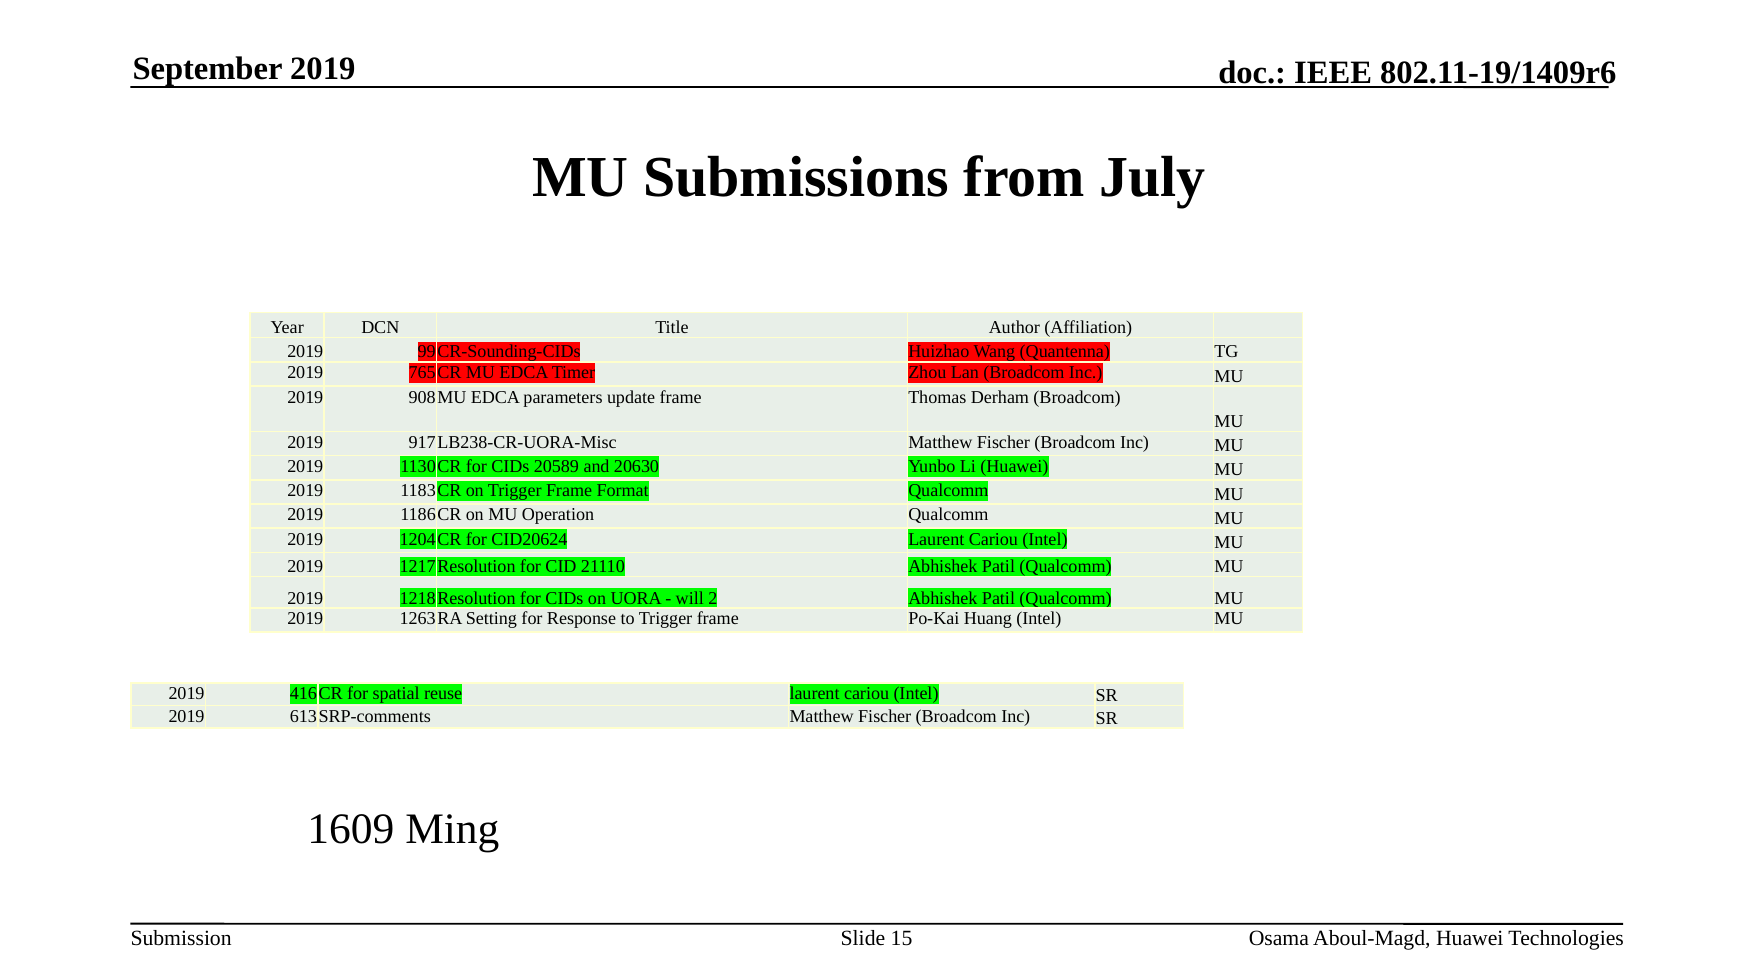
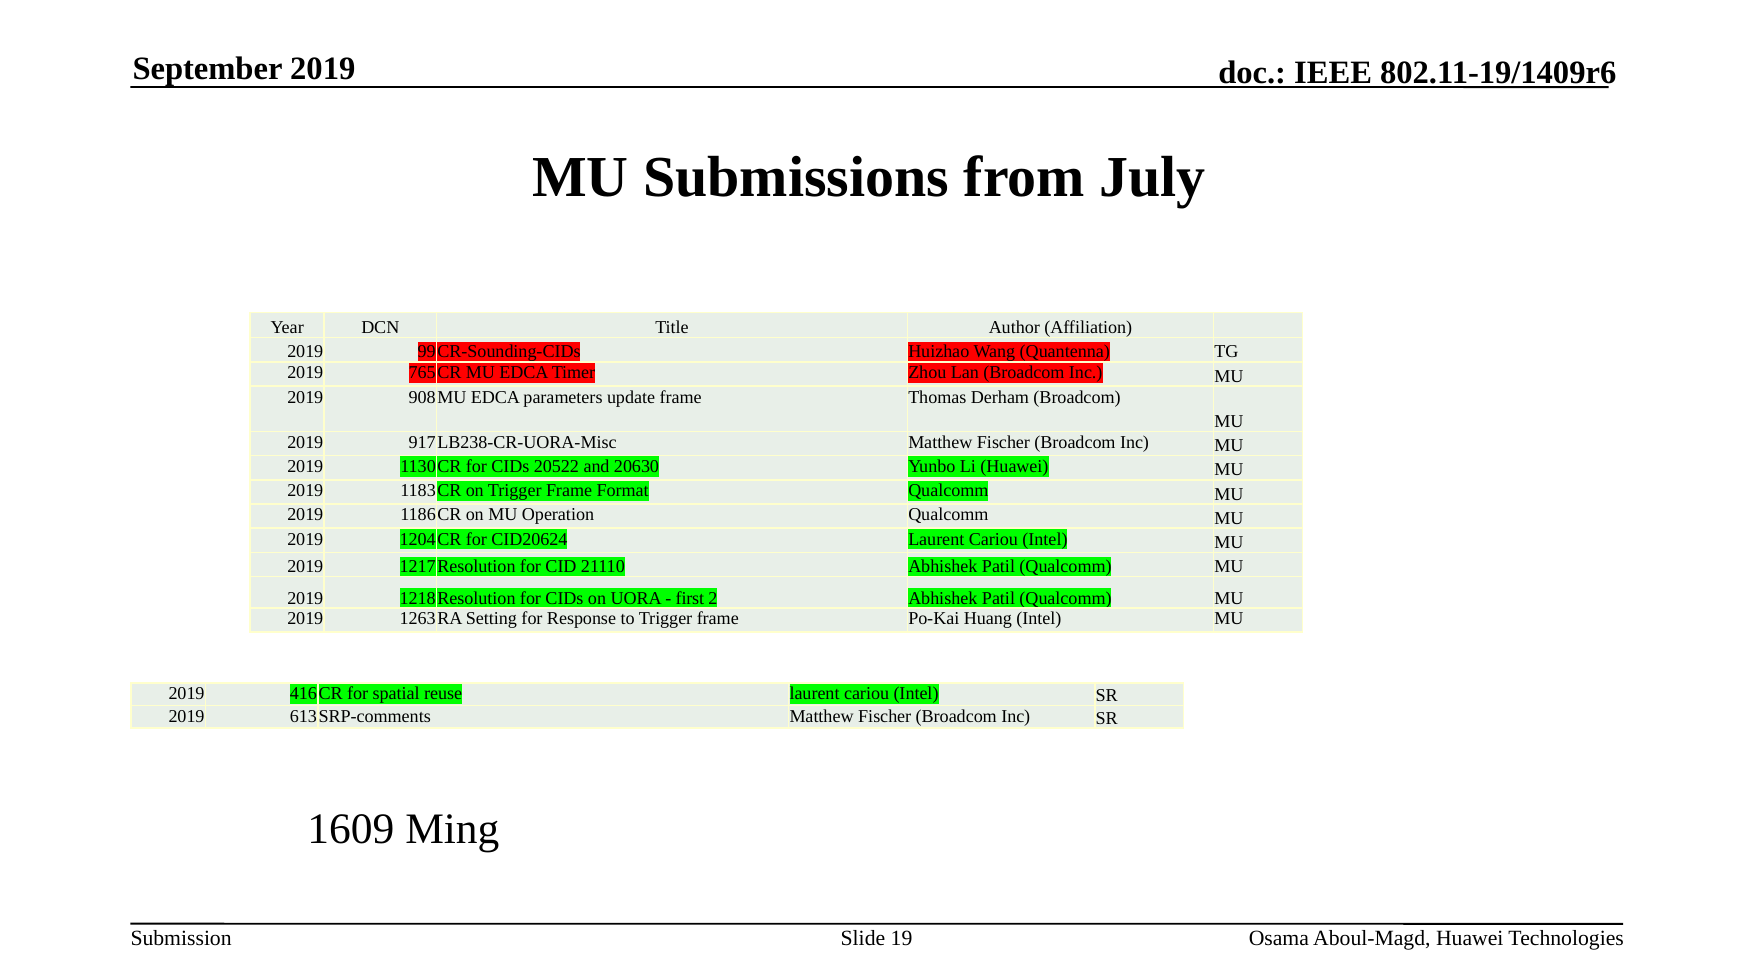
20589: 20589 -> 20522
will: will -> first
15: 15 -> 19
